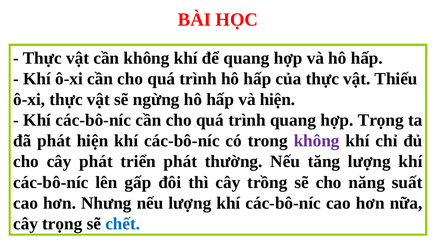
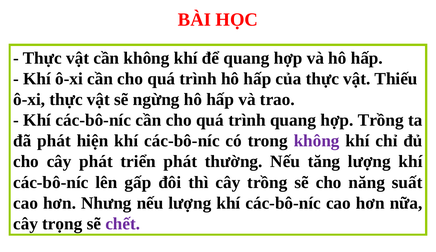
và hiện: hiện -> trao
hợp Trọng: Trọng -> Trồng
chết colour: blue -> purple
